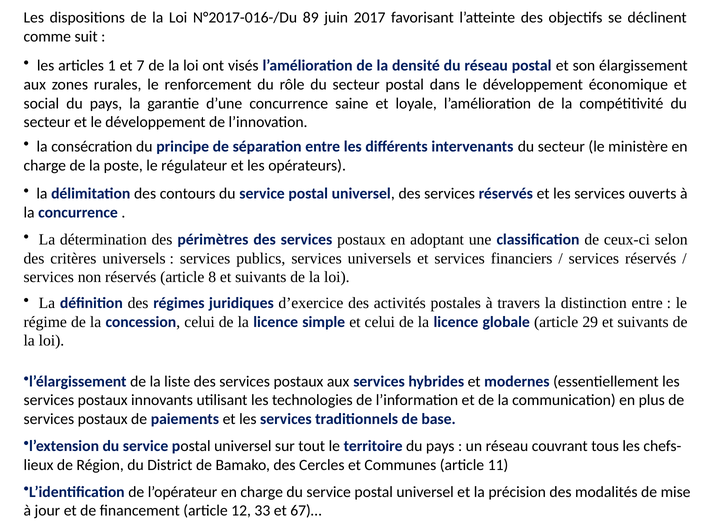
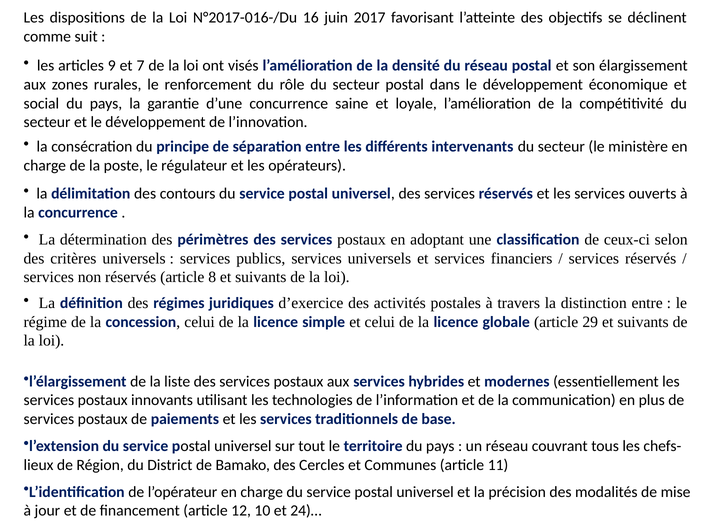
89: 89 -> 16
1: 1 -> 9
33: 33 -> 10
67)…: 67)… -> 24)…
